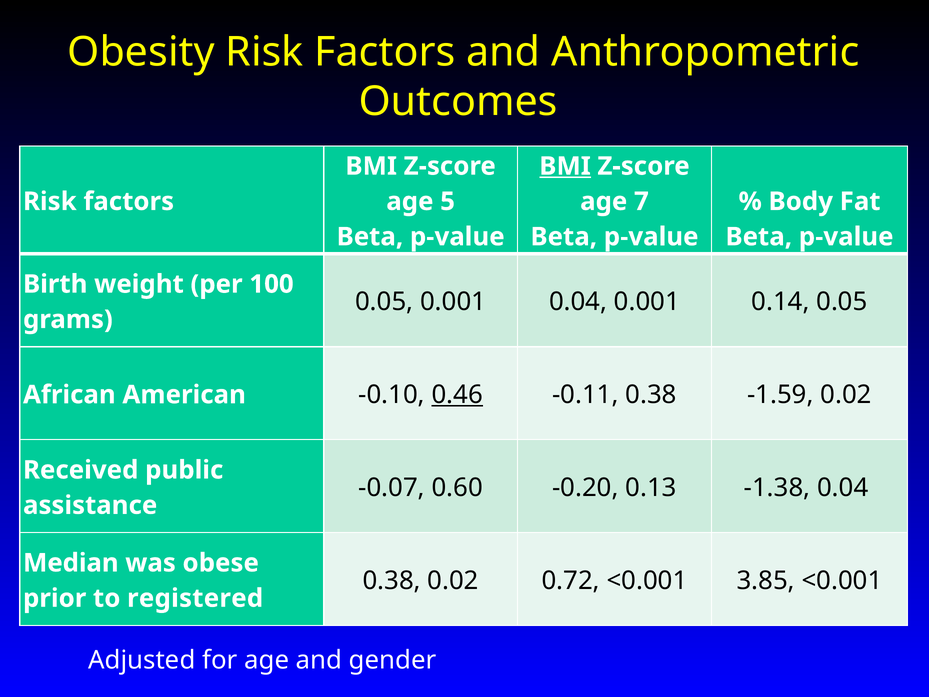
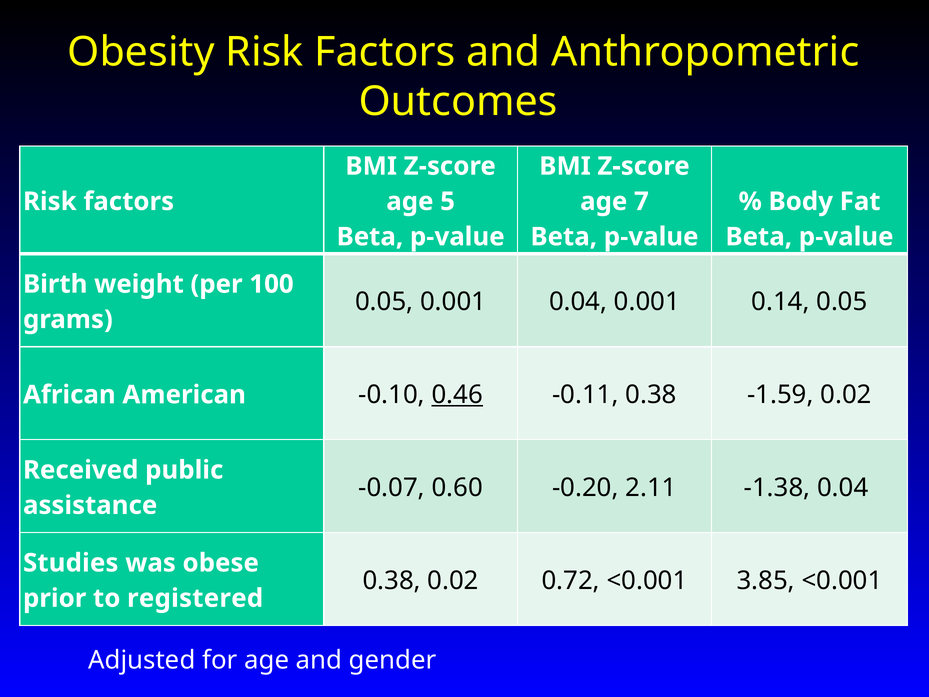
BMI at (565, 166) underline: present -> none
0.13: 0.13 -> 2.11
Median: Median -> Studies
